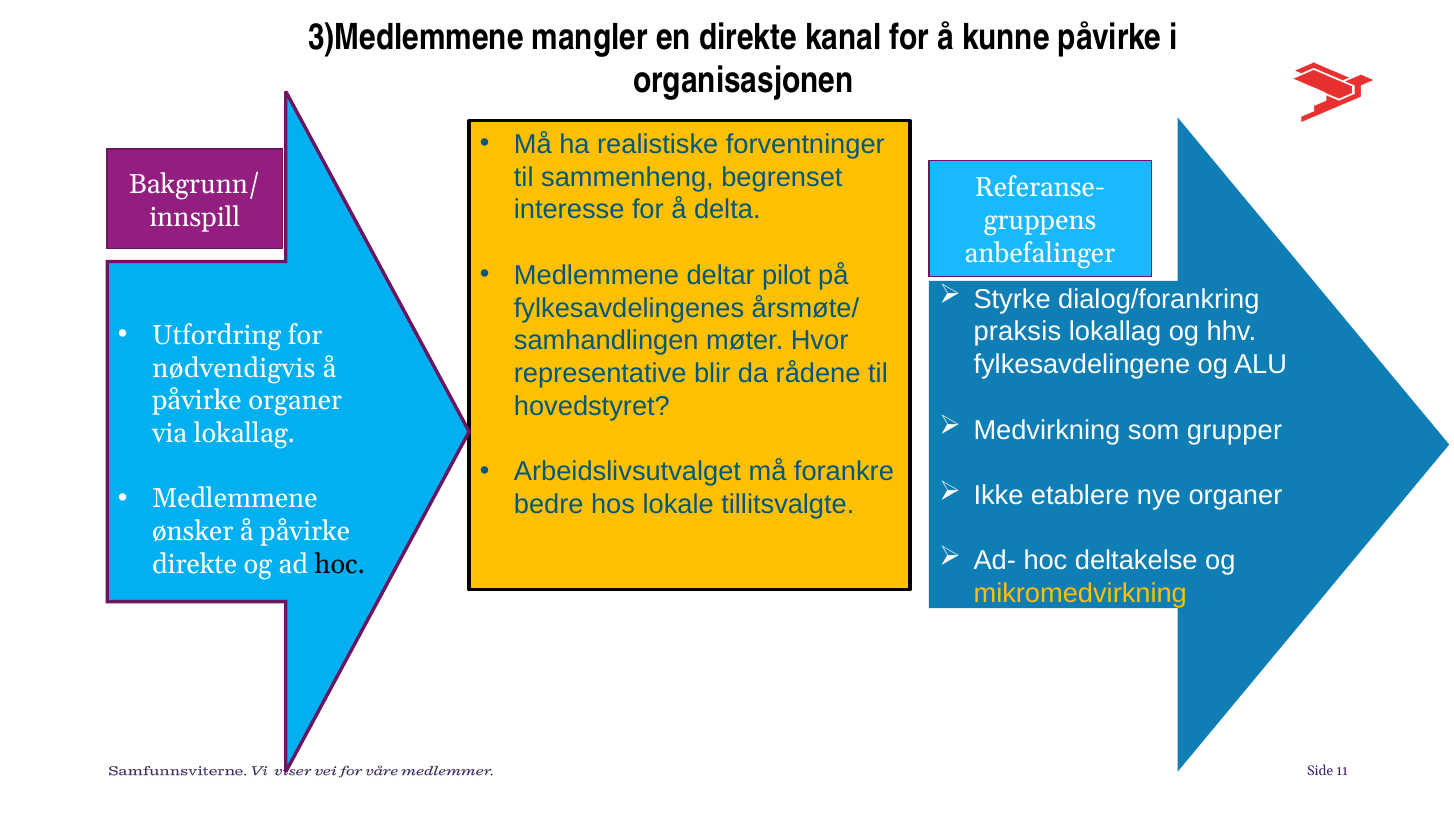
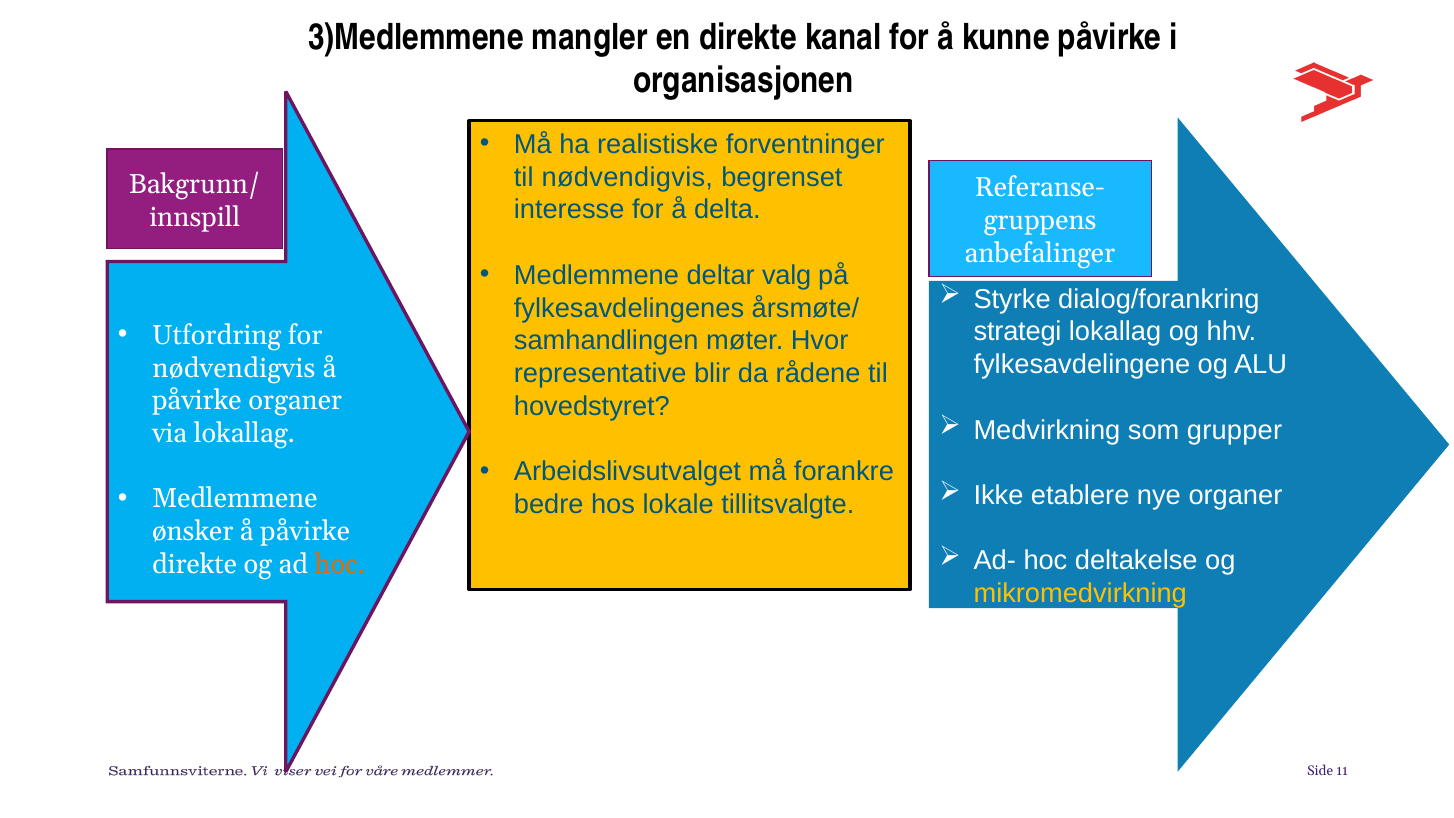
til sammenheng: sammenheng -> nødvendigvis
pilot: pilot -> valg
praksis: praksis -> strategi
hoc at (340, 564) colour: black -> orange
